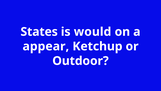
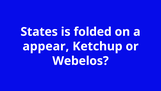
would: would -> folded
Outdoor: Outdoor -> Webelos
